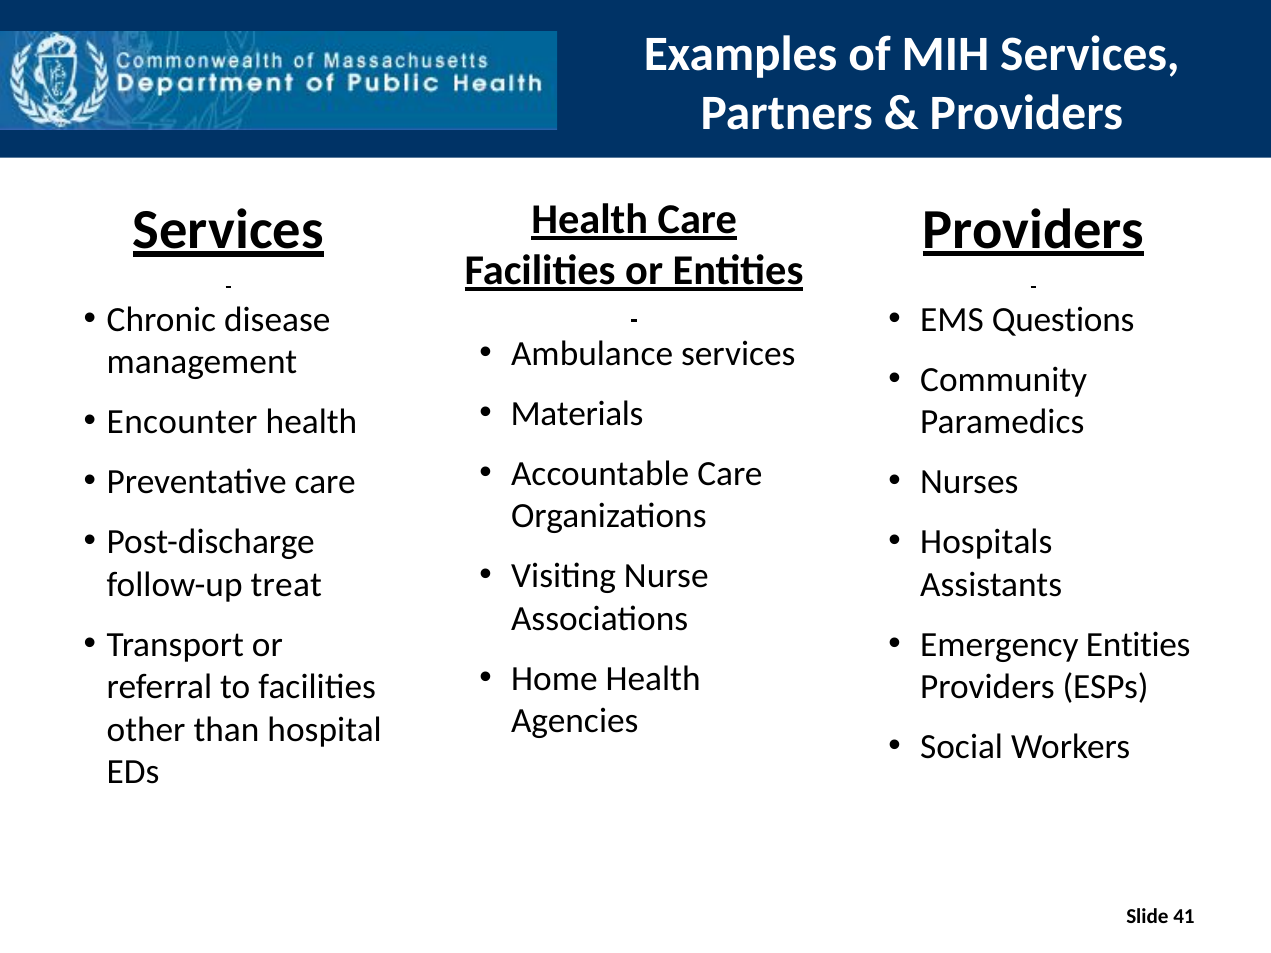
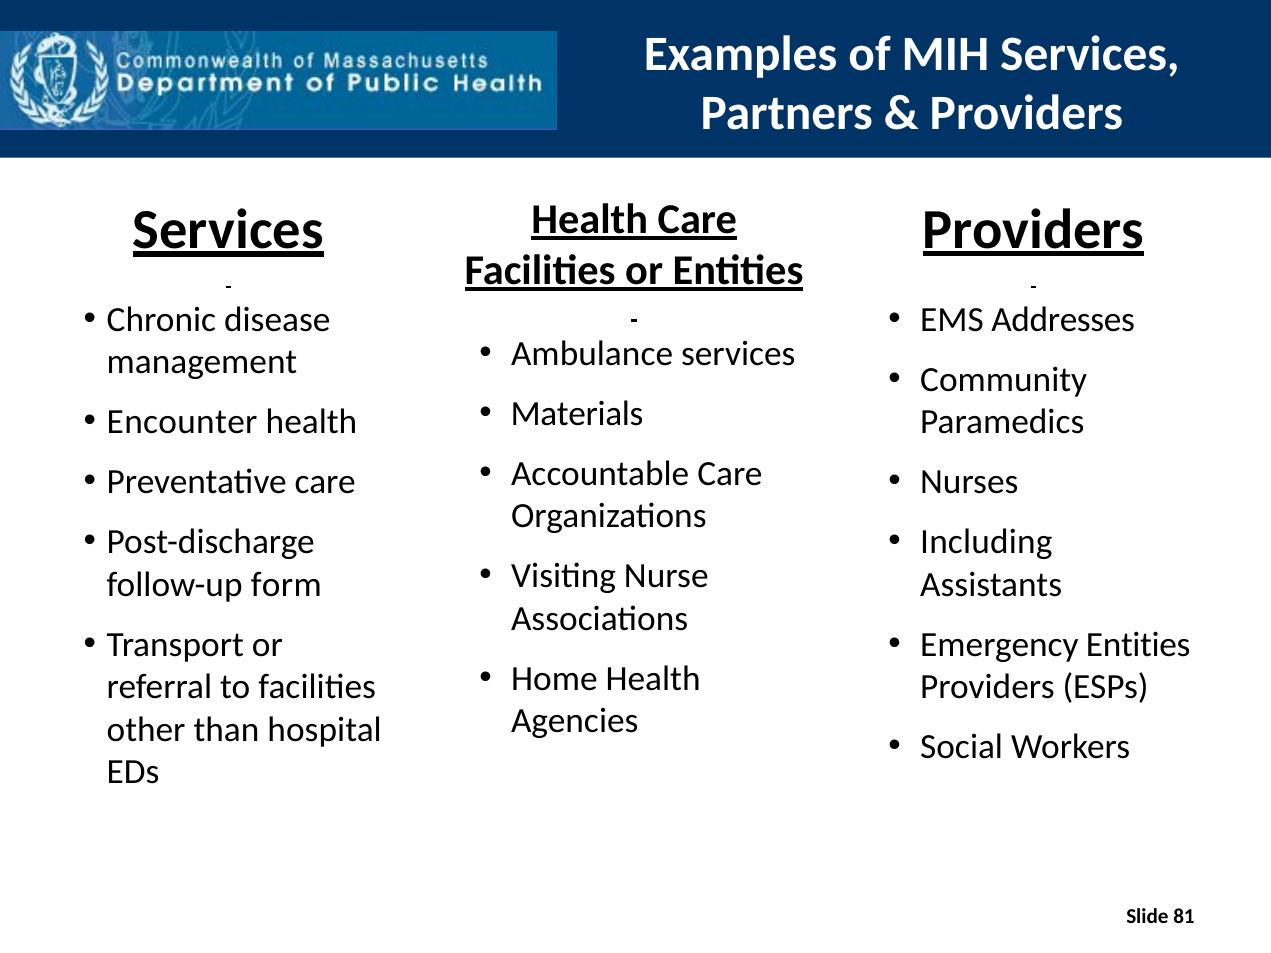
Questions: Questions -> Addresses
Hospitals: Hospitals -> Including
treat: treat -> form
41: 41 -> 81
